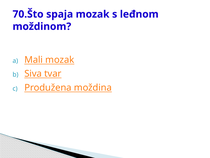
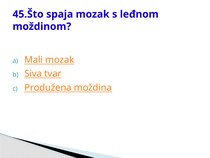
70.Što: 70.Što -> 45.Što
